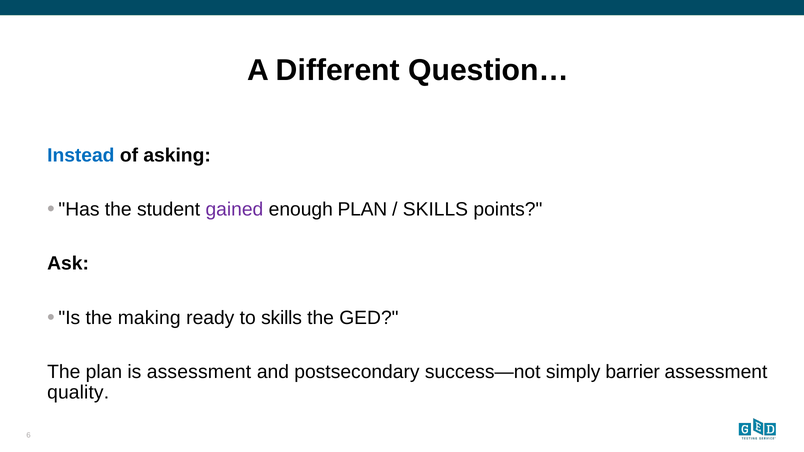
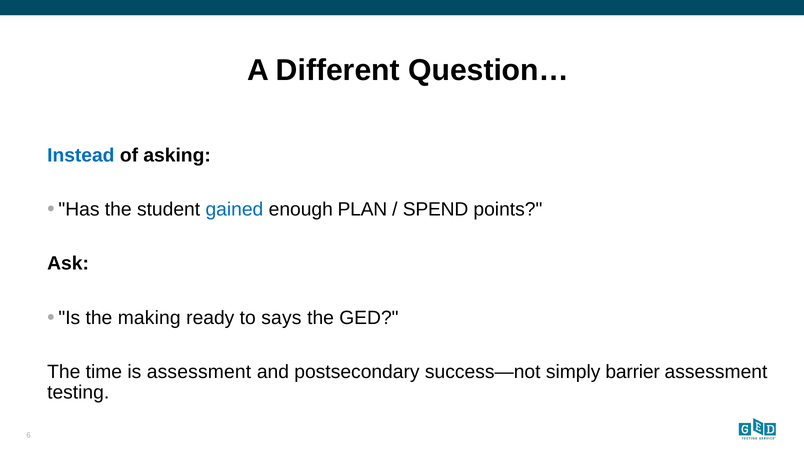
gained colour: purple -> blue
SKILLS at (435, 210): SKILLS -> SPEND
to skills: skills -> says
The plan: plan -> time
quality: quality -> testing
